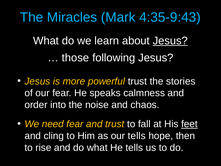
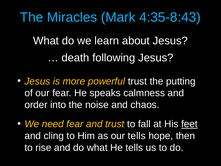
4:35-9:43: 4:35-9:43 -> 4:35-8:43
Jesus at (170, 41) underline: present -> none
those: those -> death
stories: stories -> putting
